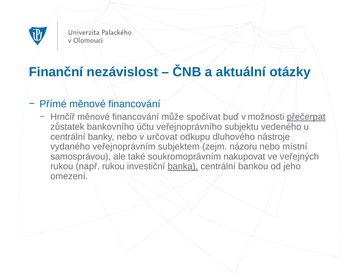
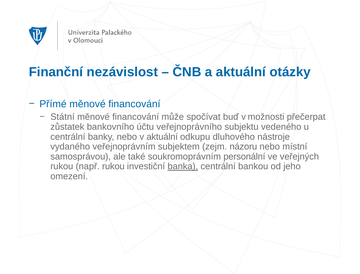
Hrnčíř: Hrnčíř -> Státní
přečerpat underline: present -> none
v určovat: určovat -> aktuální
nakupovat: nakupovat -> personální
